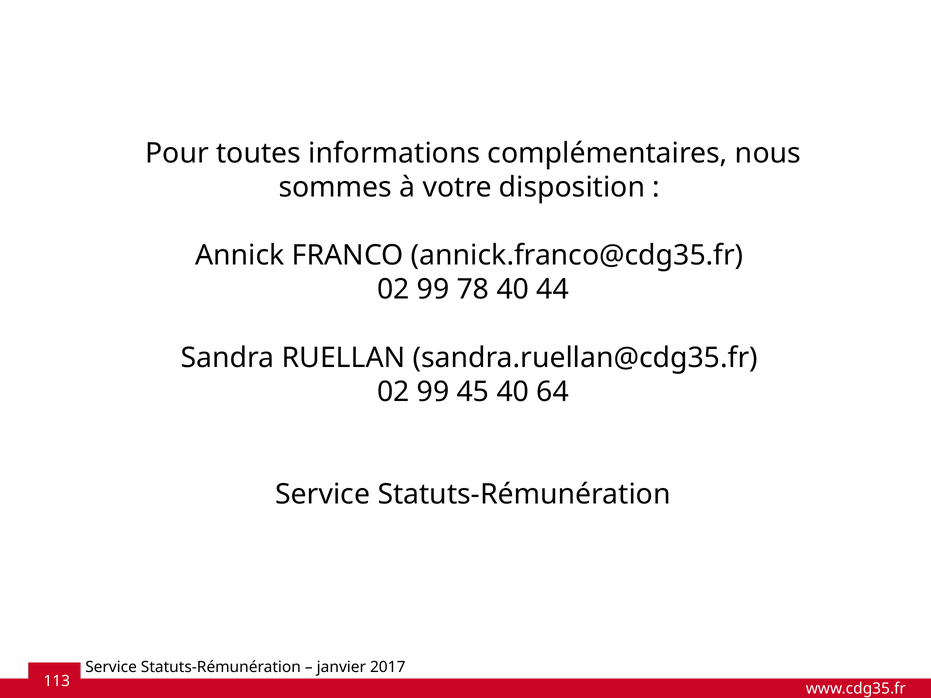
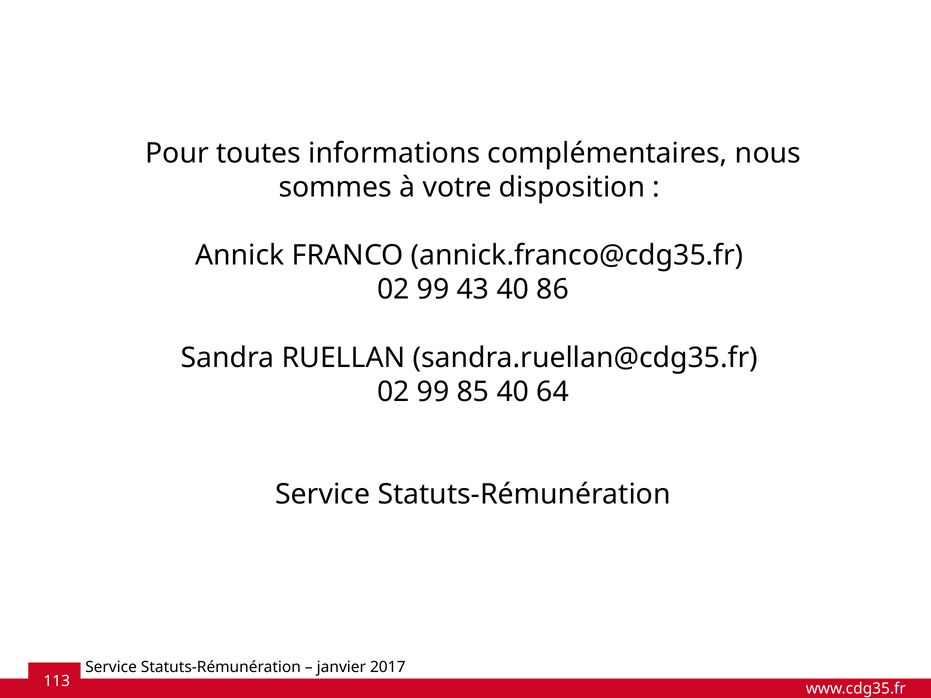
78: 78 -> 43
44: 44 -> 86
45: 45 -> 85
